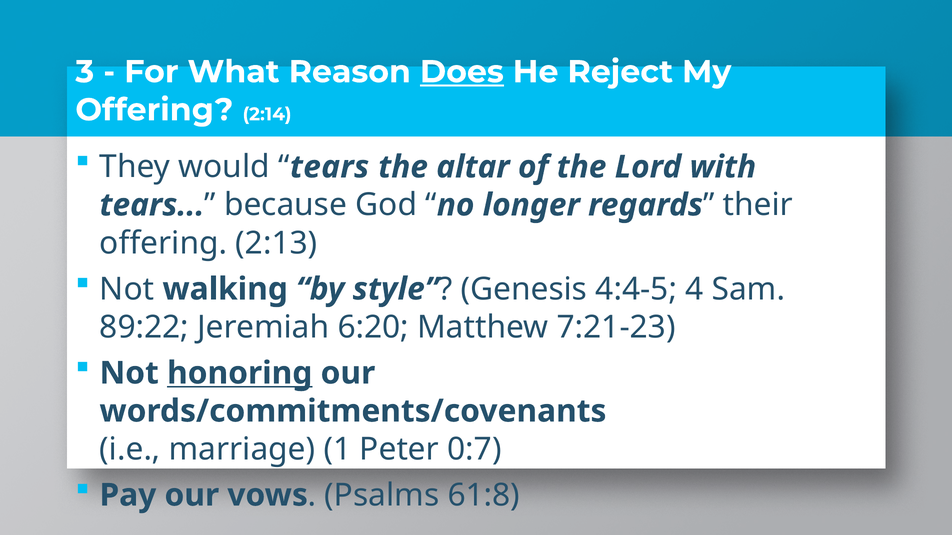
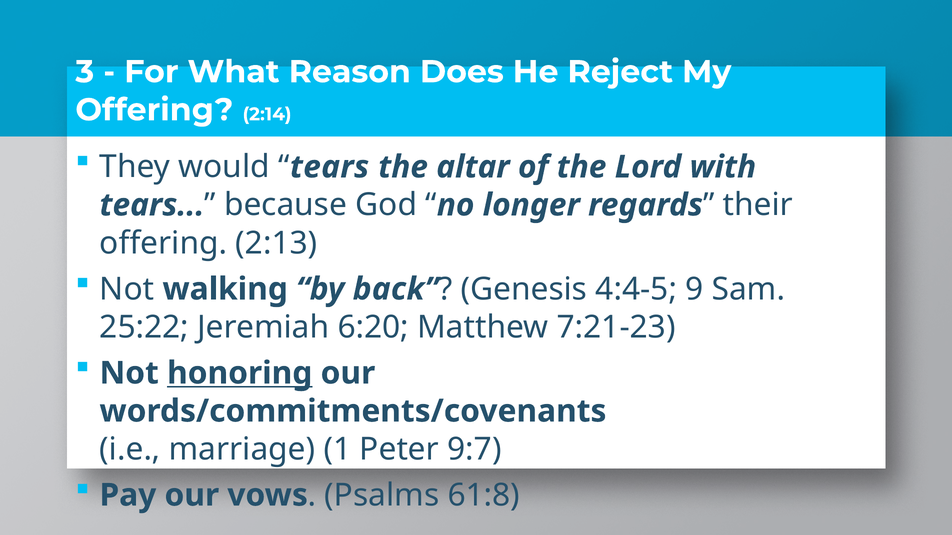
Does underline: present -> none
style: style -> back
4: 4 -> 9
89:22: 89:22 -> 25:22
0:7: 0:7 -> 9:7
